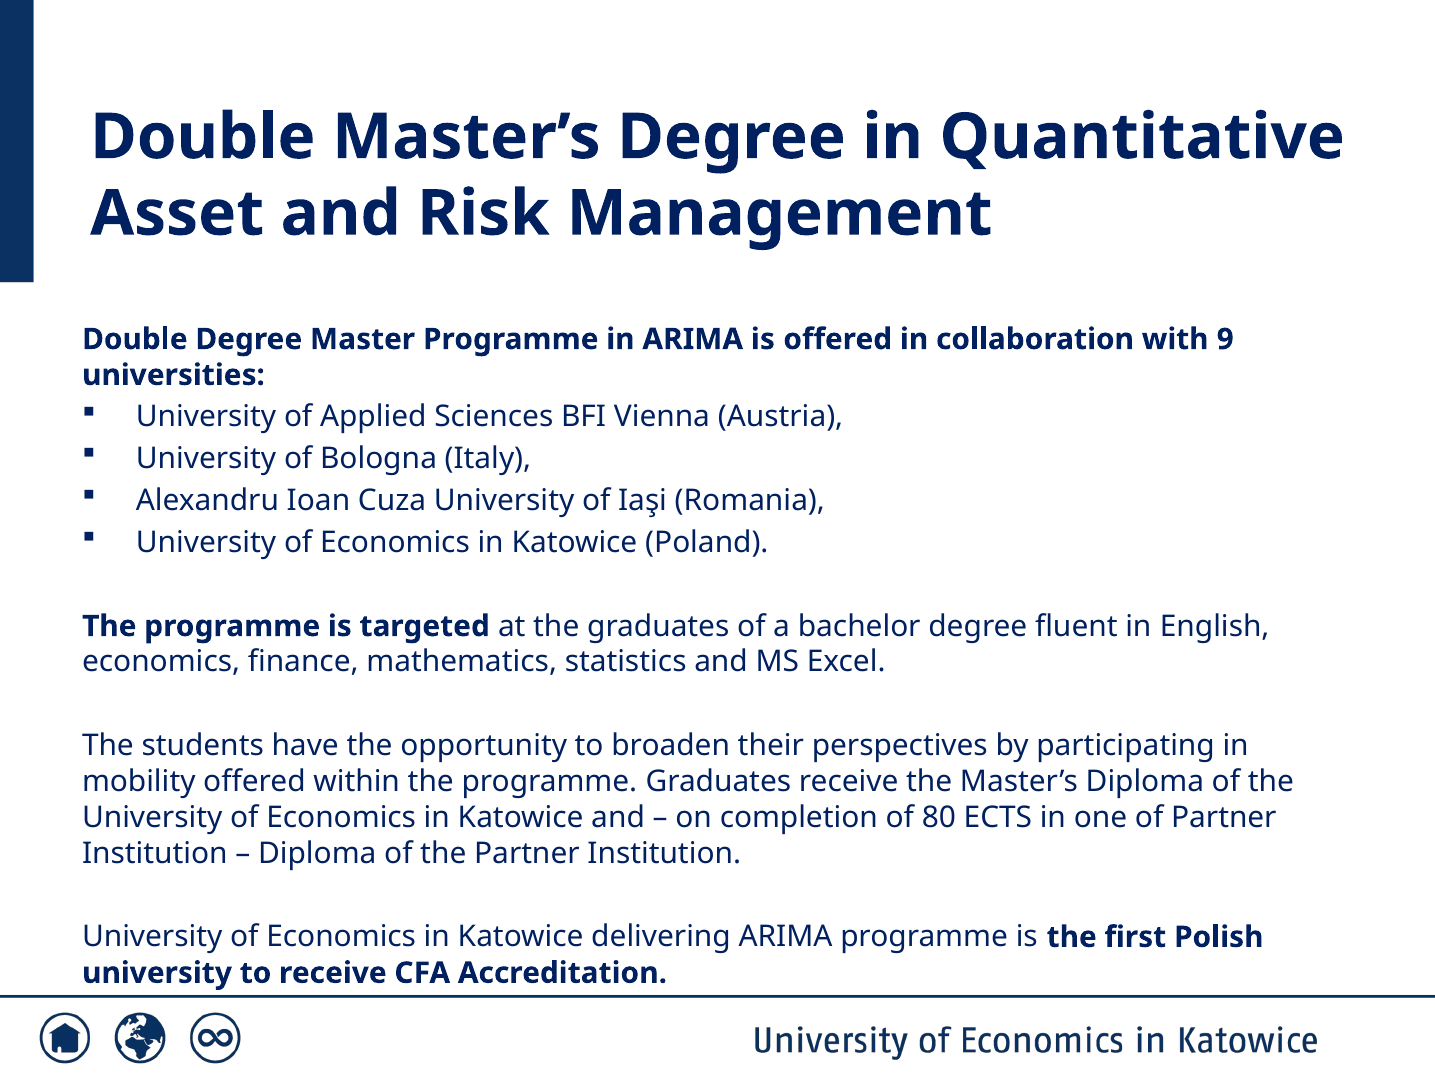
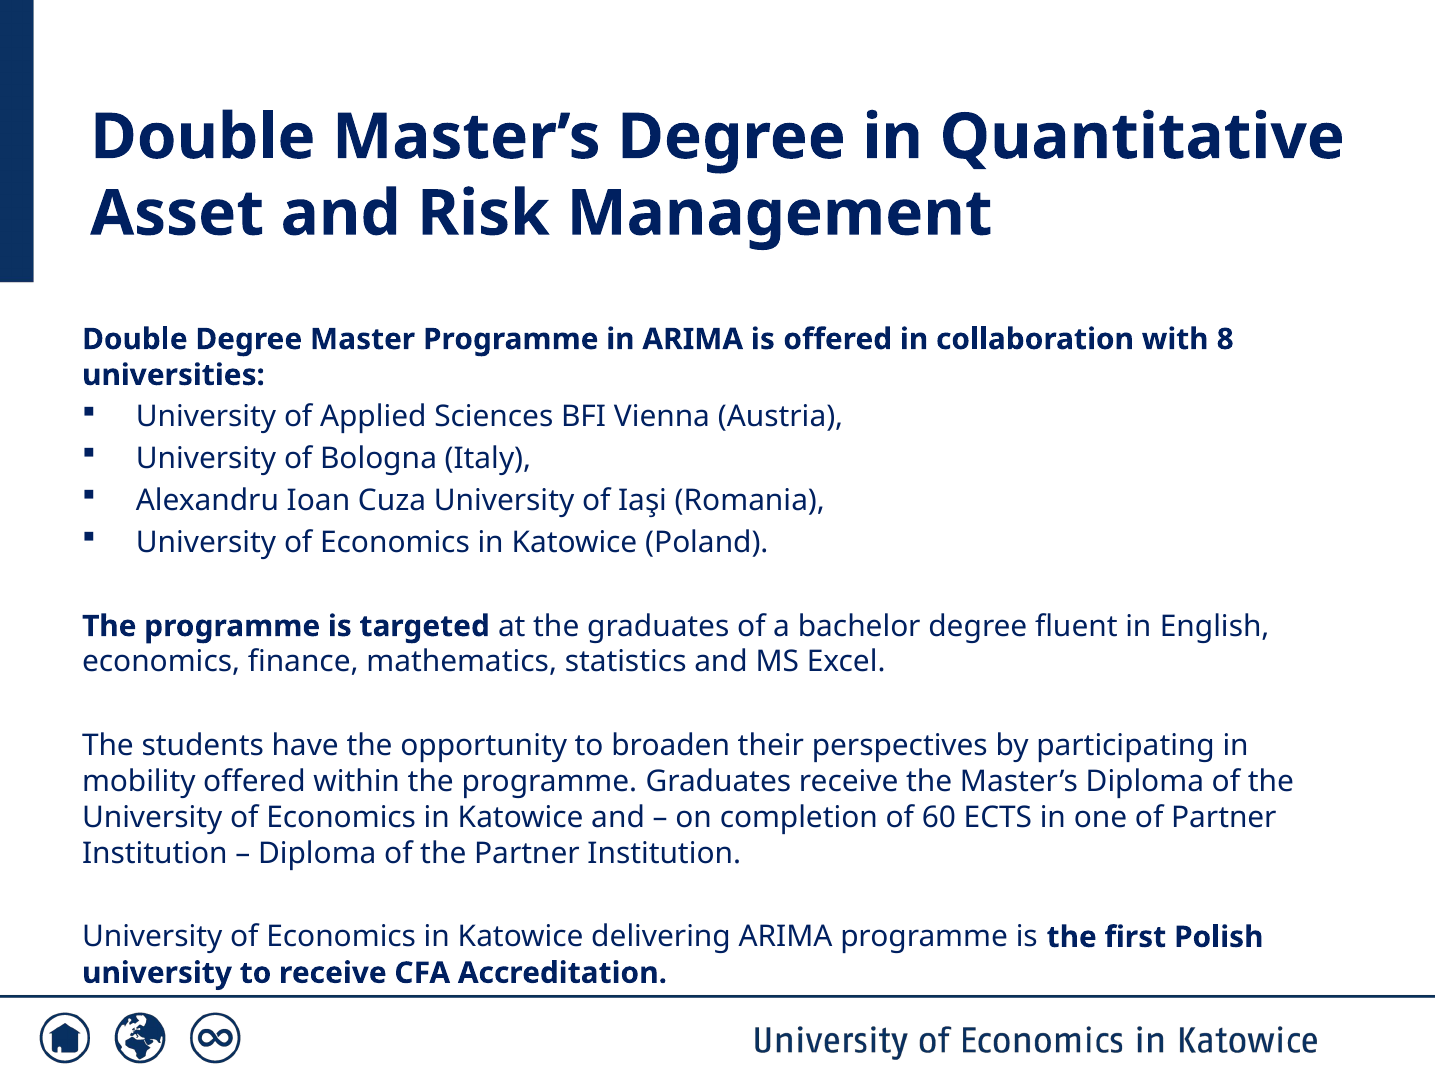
9: 9 -> 8
80: 80 -> 60
